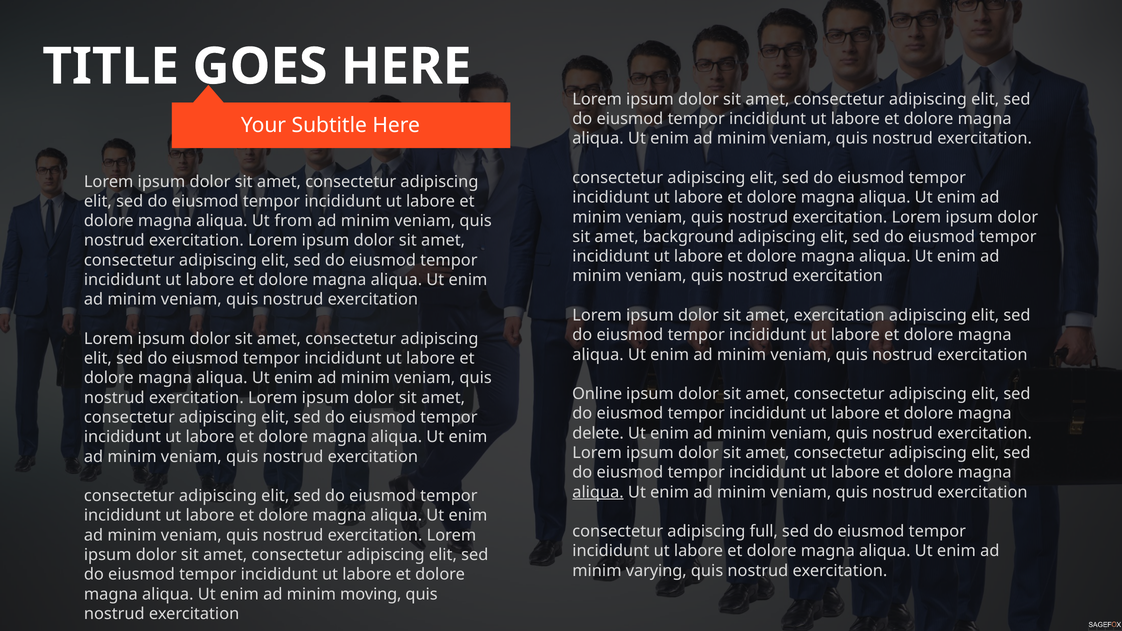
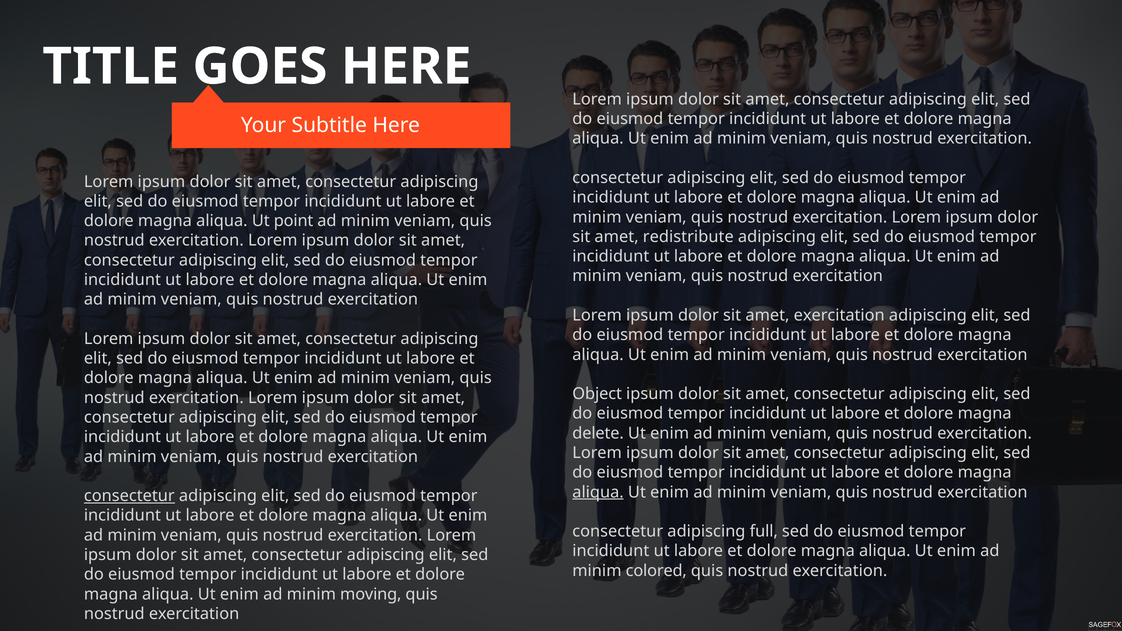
from: from -> point
background: background -> redistribute
Online: Online -> Object
consectetur at (129, 496) underline: none -> present
varying: varying -> colored
